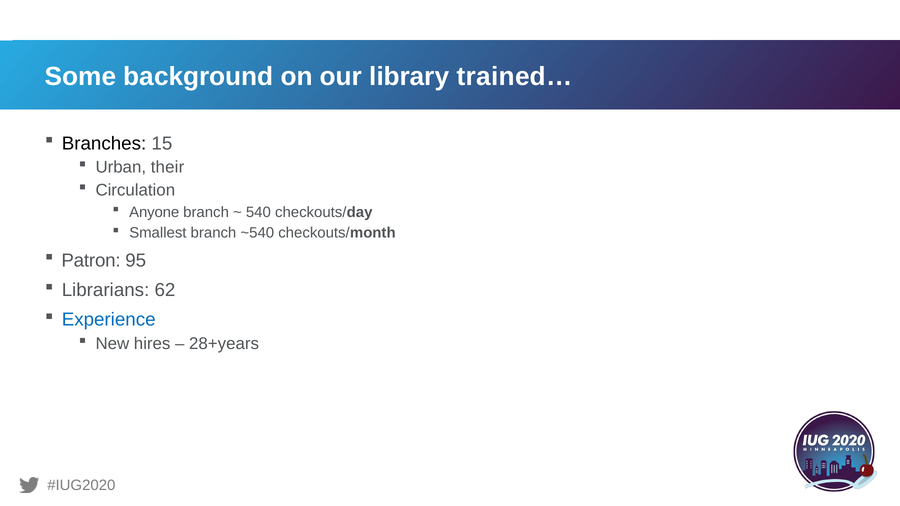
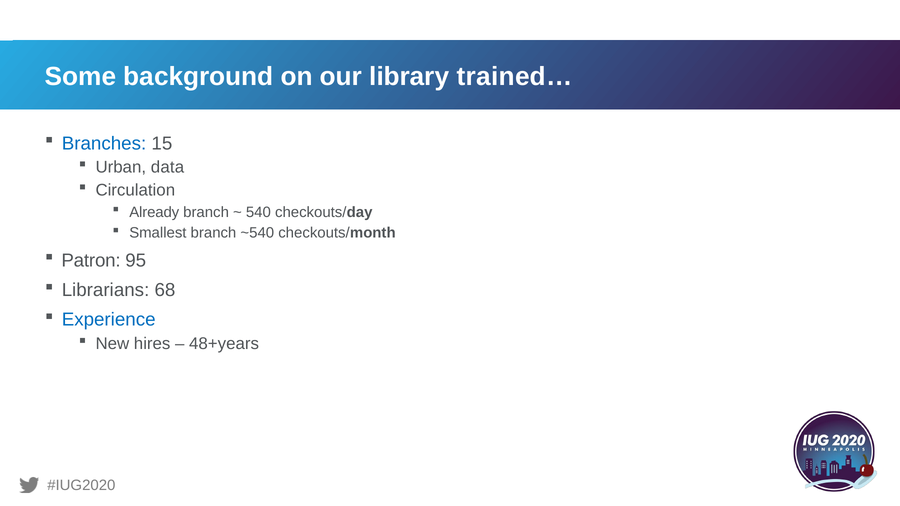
Branches colour: black -> blue
their: their -> data
Anyone: Anyone -> Already
62: 62 -> 68
28+years: 28+years -> 48+years
